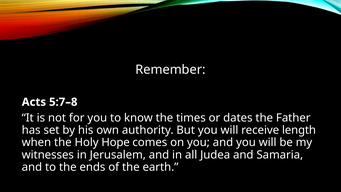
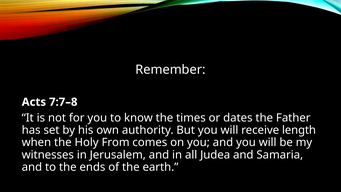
5:7–8: 5:7–8 -> 7:7–8
Hope: Hope -> From
